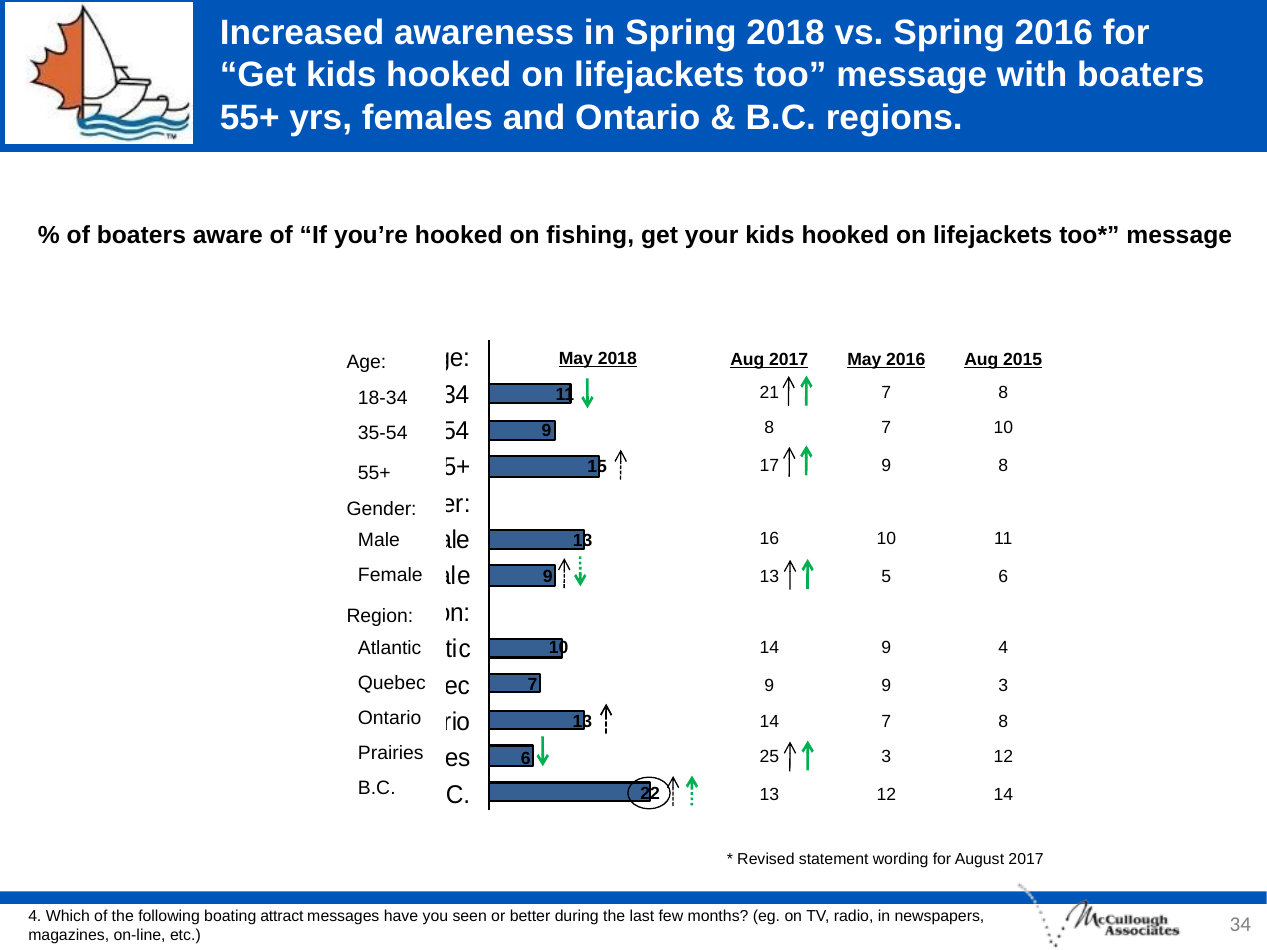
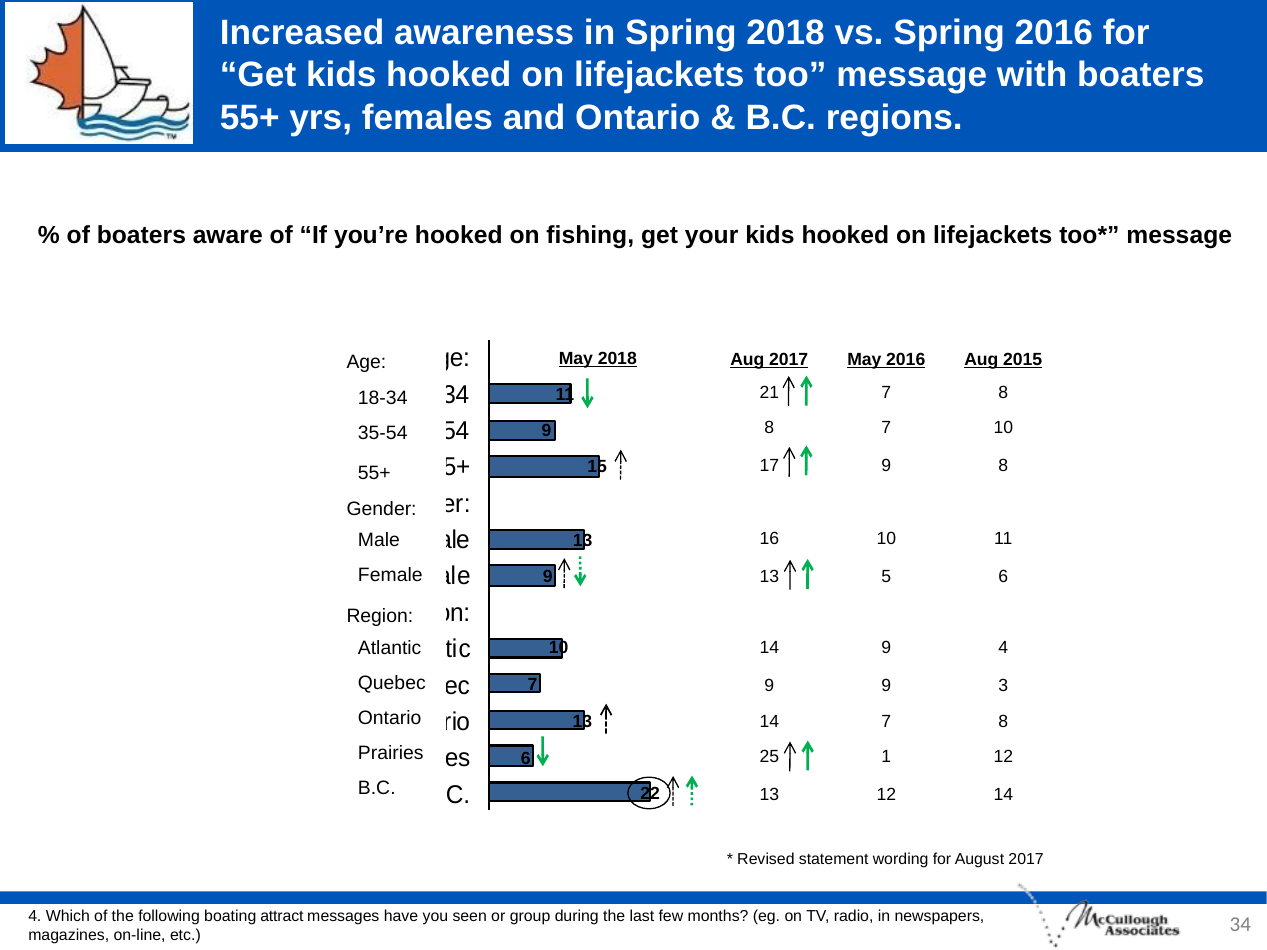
25 3: 3 -> 1
better: better -> group
